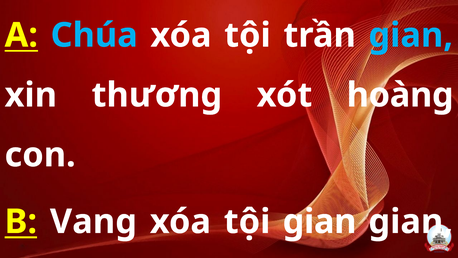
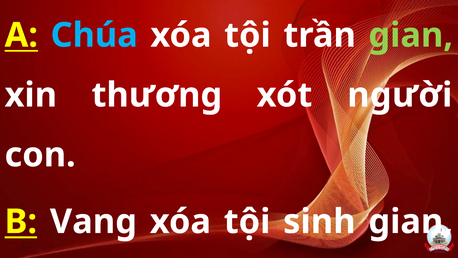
gian at (411, 35) colour: light blue -> light green
hoàng: hoàng -> người
tội gian: gian -> sinh
